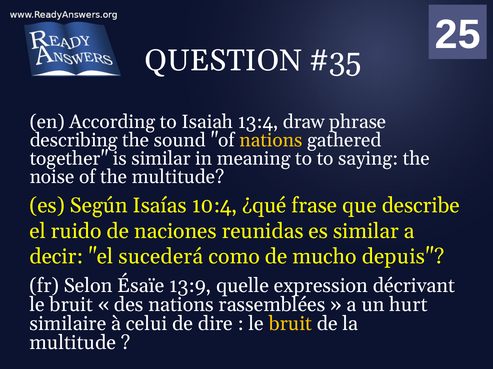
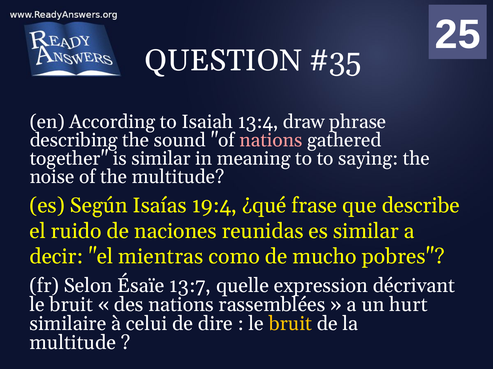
nations at (271, 141) colour: yellow -> pink
10:4: 10:4 -> 19:4
sucederá: sucederá -> mientras
depuis: depuis -> pobres
13:9: 13:9 -> 13:7
